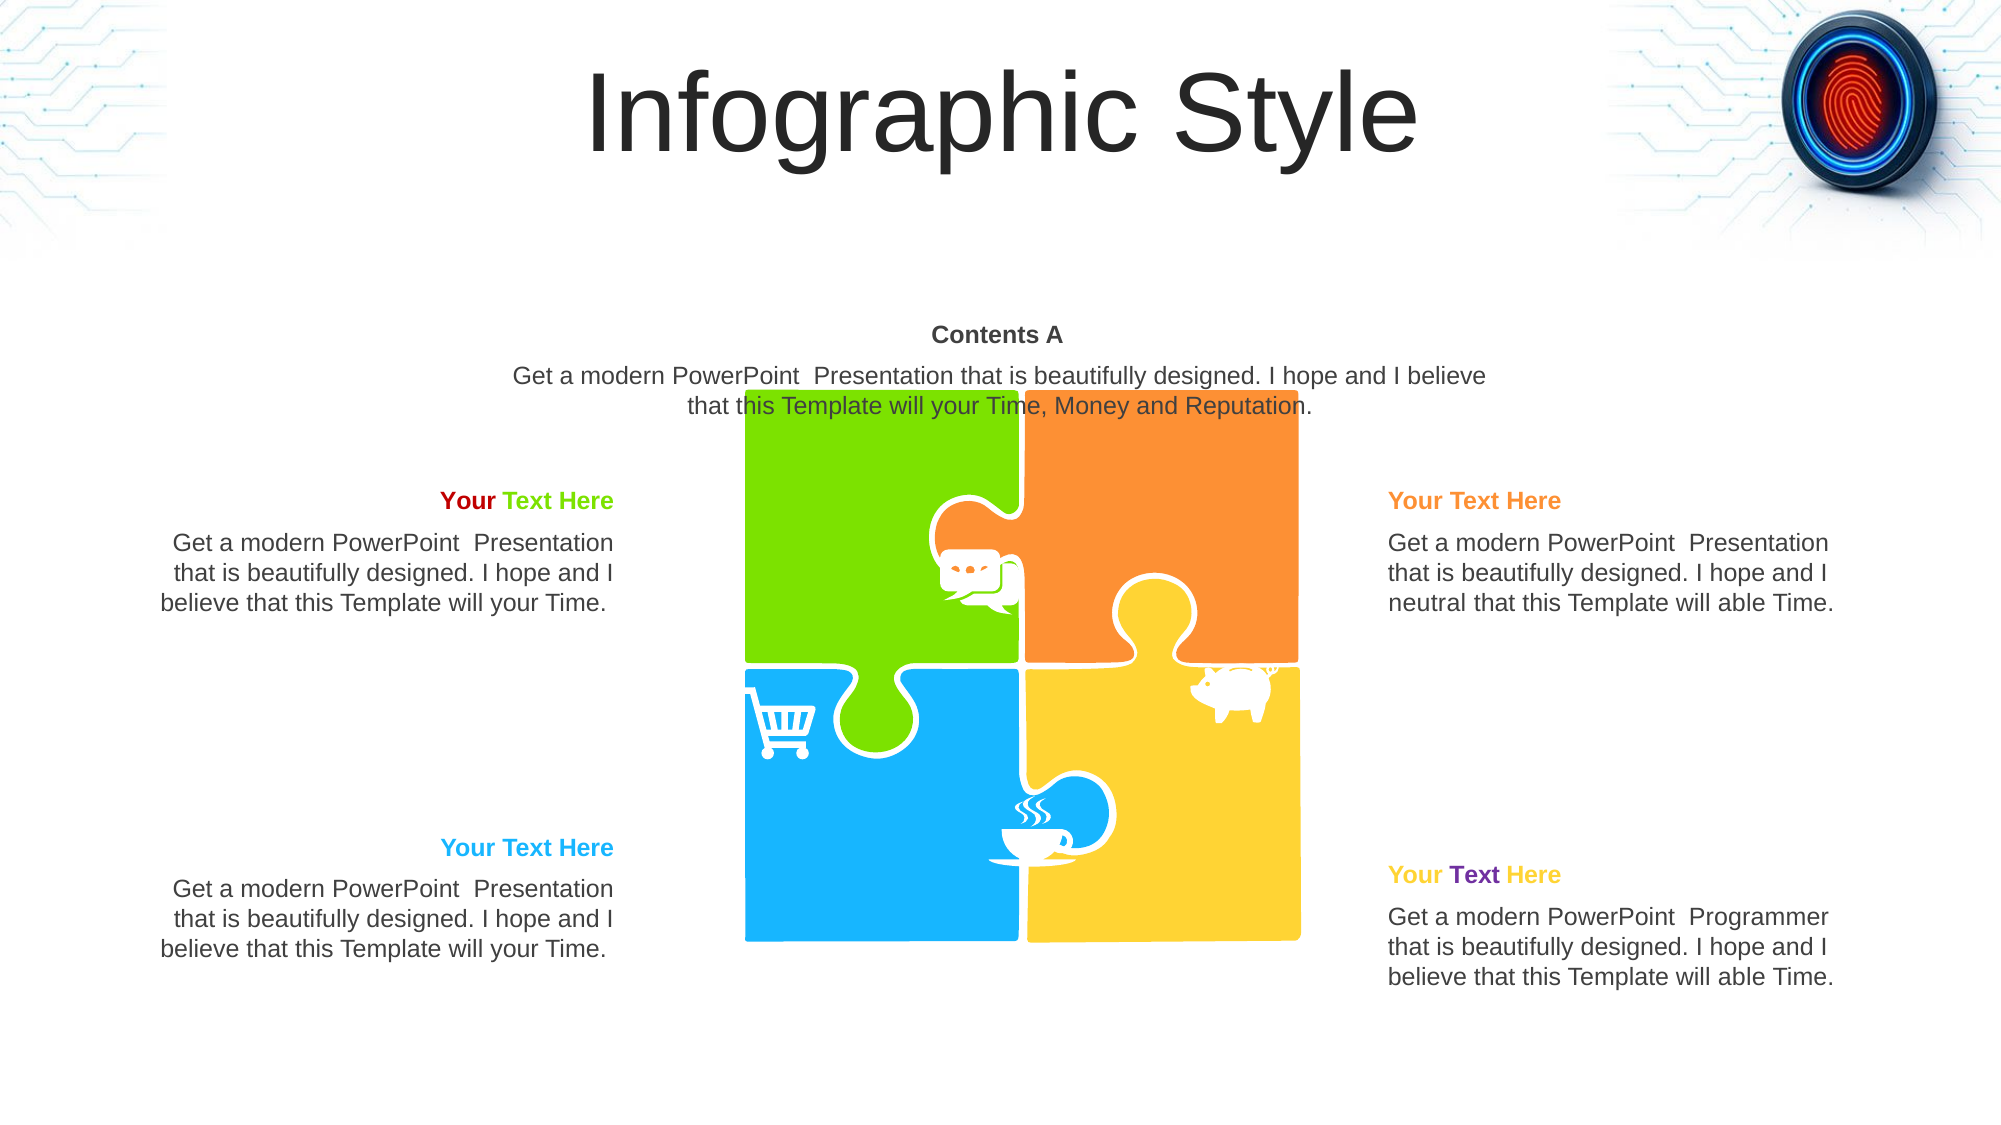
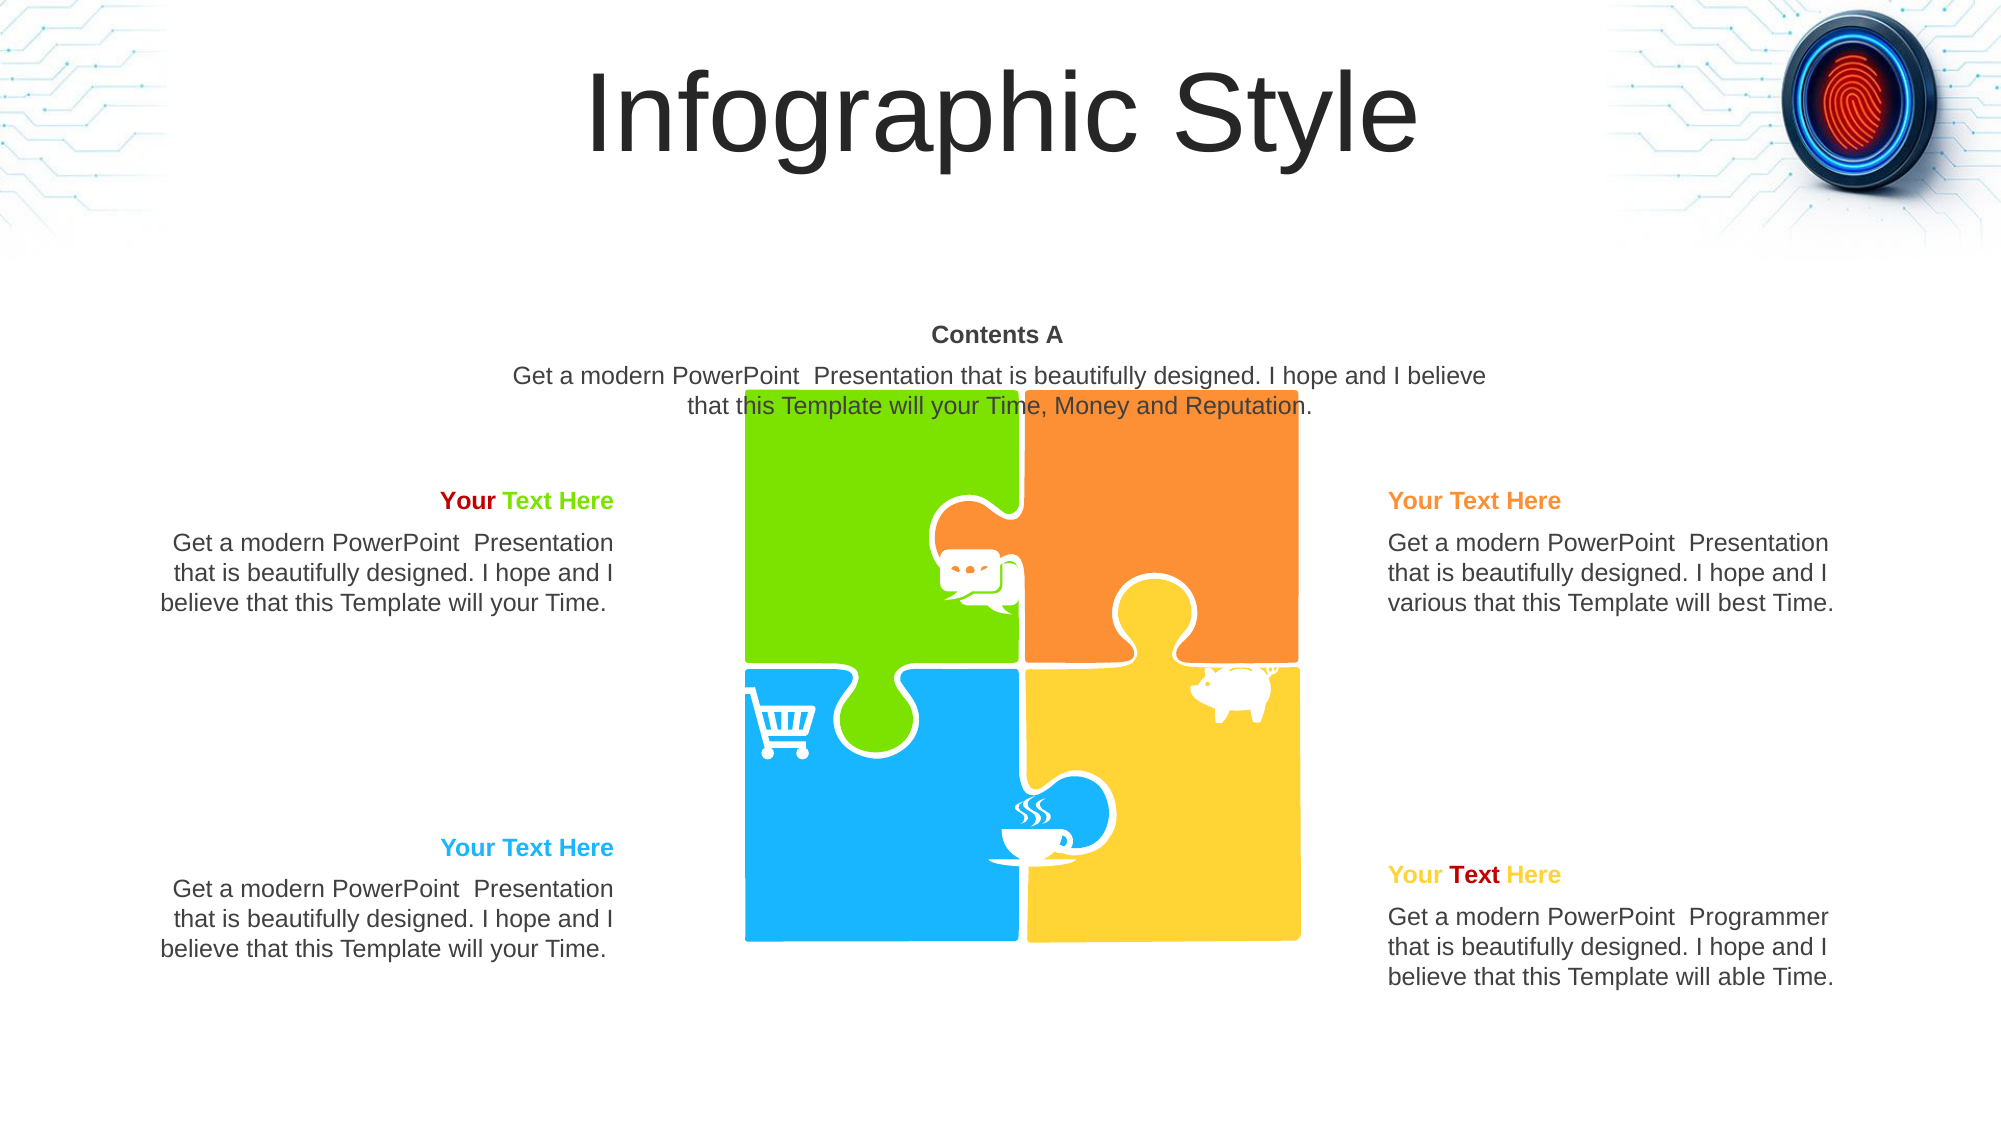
neutral: neutral -> various
able at (1742, 604): able -> best
Text at (1475, 876) colour: purple -> red
